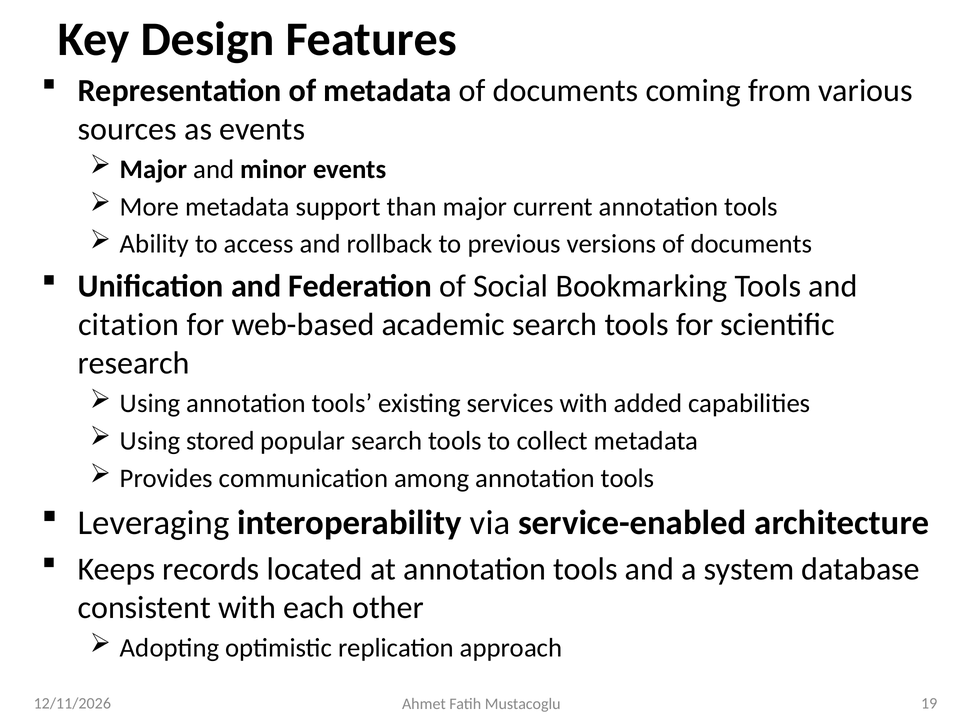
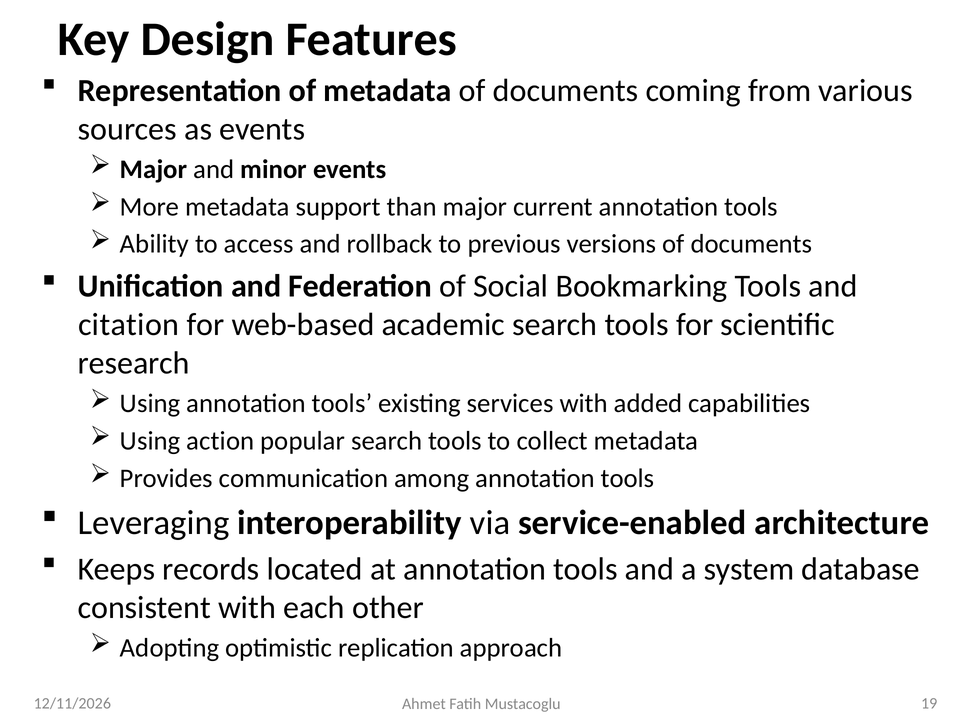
stored: stored -> action
